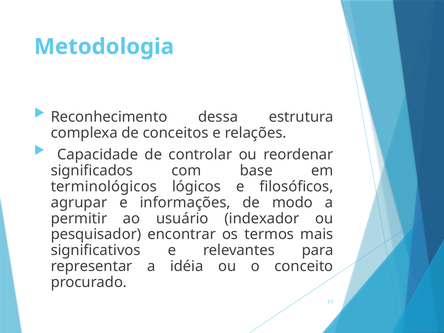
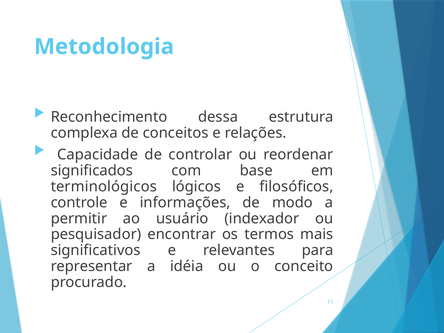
agrupar: agrupar -> controle
